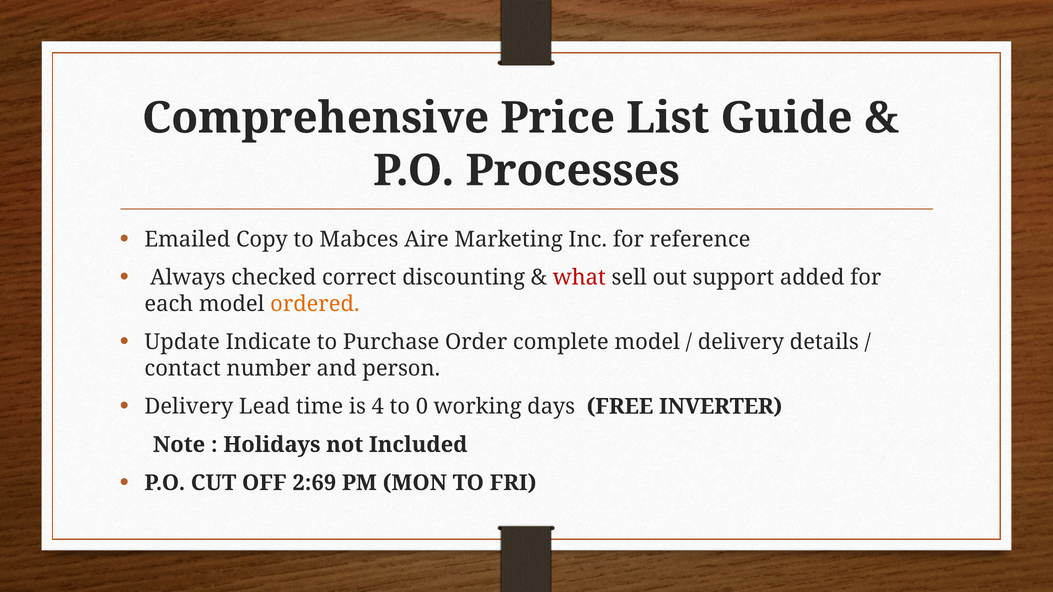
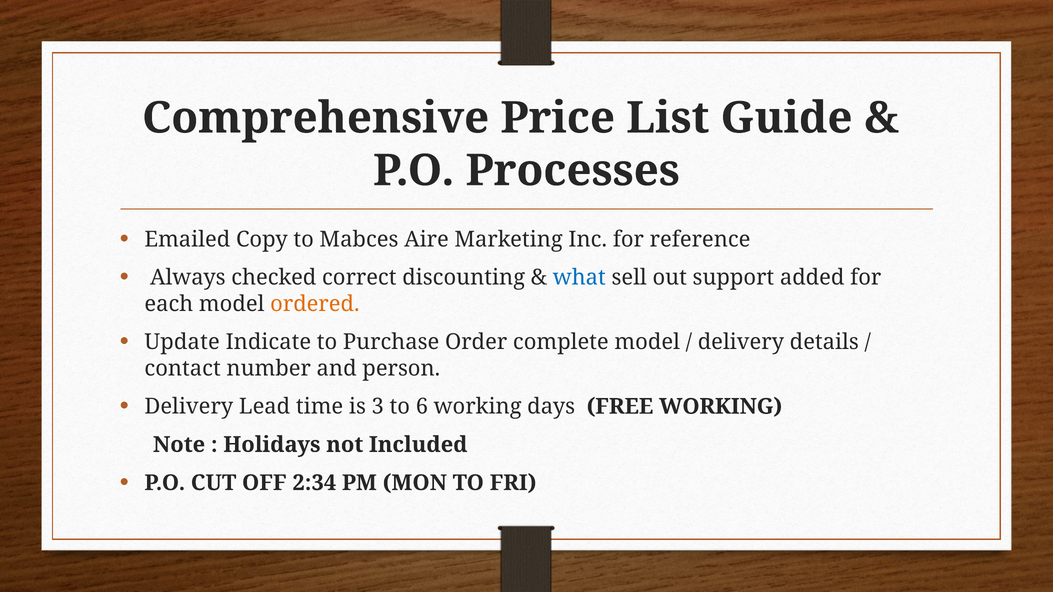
what colour: red -> blue
4: 4 -> 3
0: 0 -> 6
FREE INVERTER: INVERTER -> WORKING
2:69: 2:69 -> 2:34
